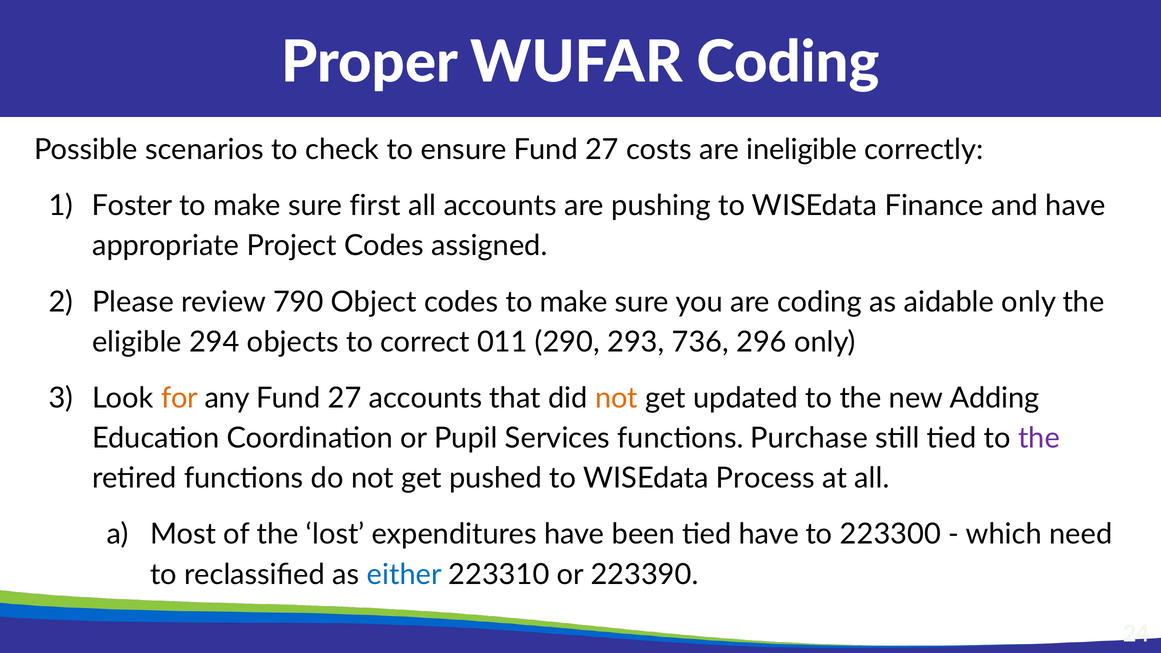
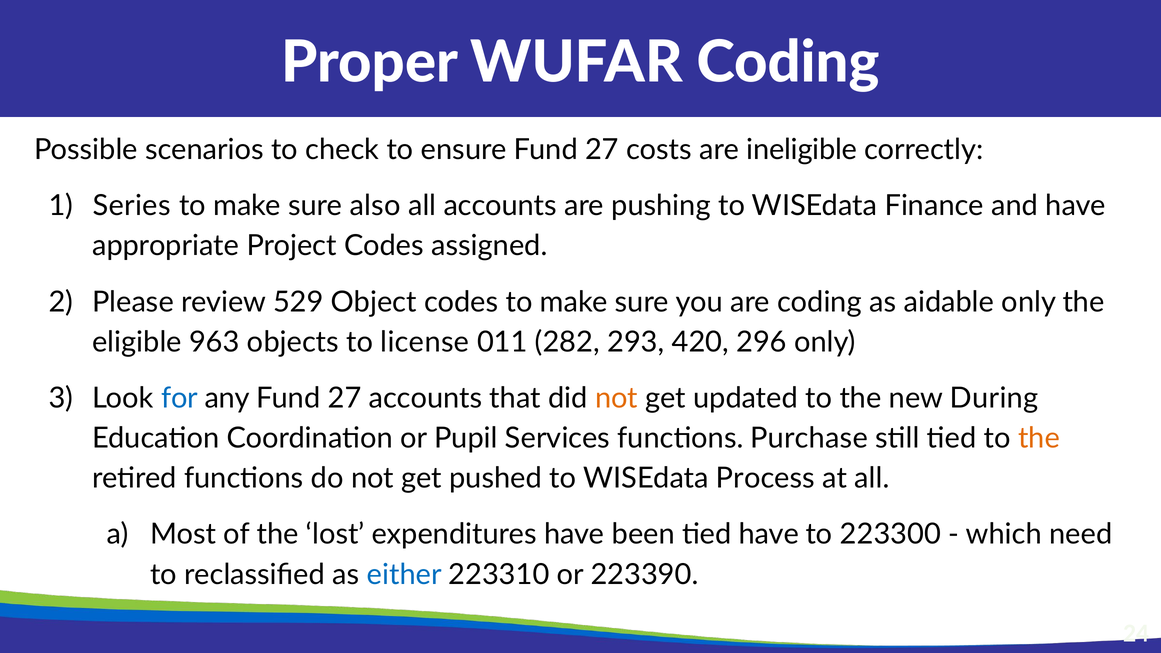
Foster: Foster -> Series
first: first -> also
790: 790 -> 529
294: 294 -> 963
correct: correct -> license
290: 290 -> 282
736: 736 -> 420
for colour: orange -> blue
Adding: Adding -> During
the at (1039, 438) colour: purple -> orange
